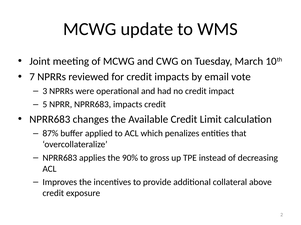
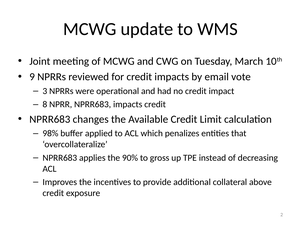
7: 7 -> 9
5: 5 -> 8
87%: 87% -> 98%
